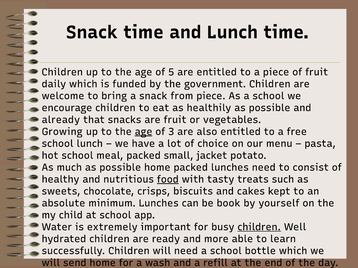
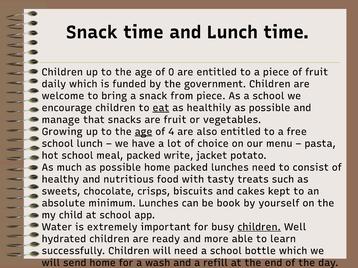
5: 5 -> 0
eat underline: none -> present
already: already -> manage
3: 3 -> 4
small: small -> write
food underline: present -> none
